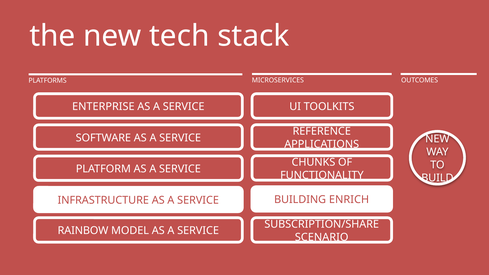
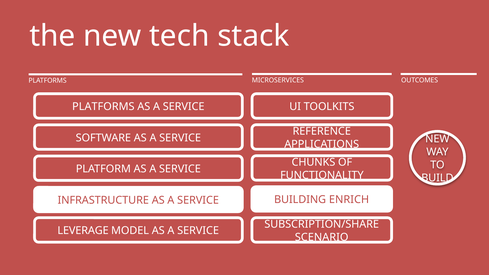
ENTERPRISE at (103, 107): ENTERPRISE -> PLATFORMS
RAINBOW: RAINBOW -> LEVERAGE
